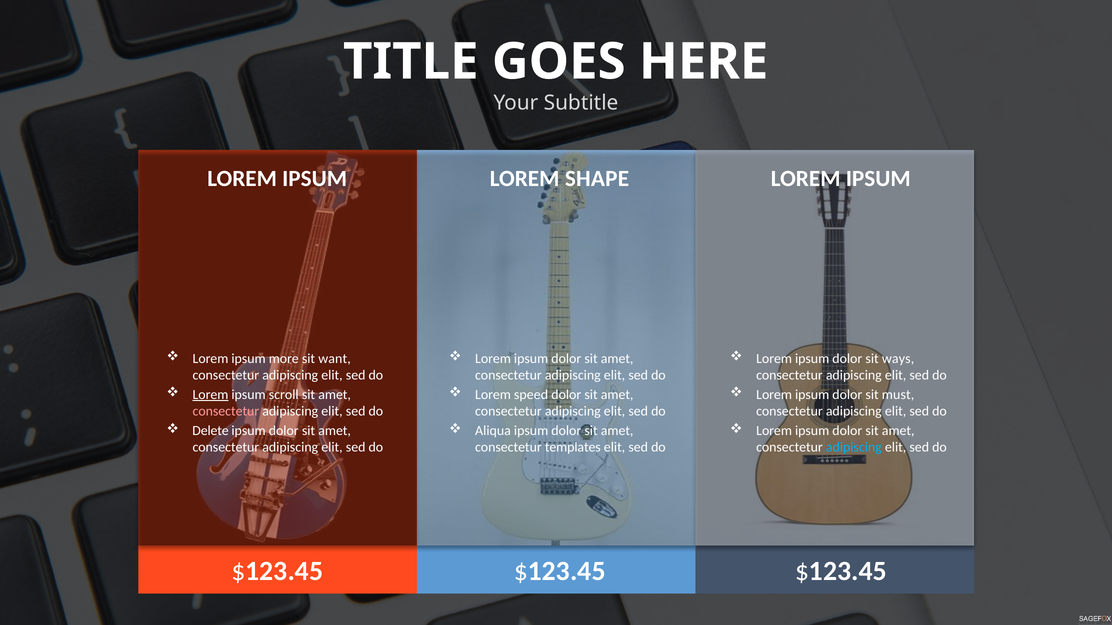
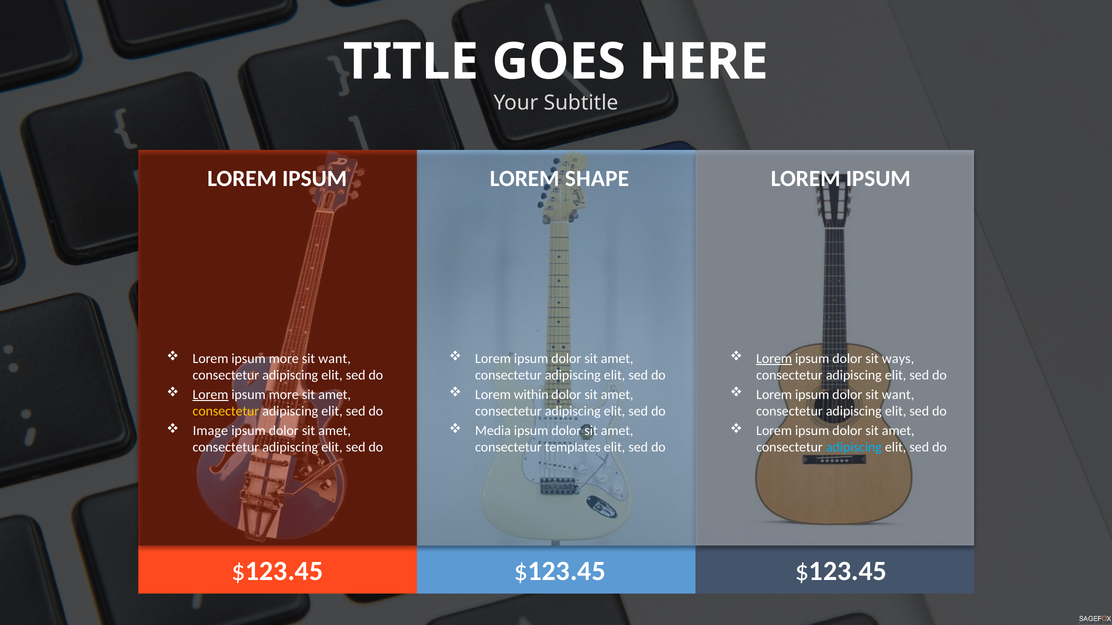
Lorem at (774, 359) underline: none -> present
scroll at (284, 395): scroll -> more
speed: speed -> within
dolor sit must: must -> want
consectetur at (226, 412) colour: pink -> yellow
Delete: Delete -> Image
Aliqua: Aliqua -> Media
